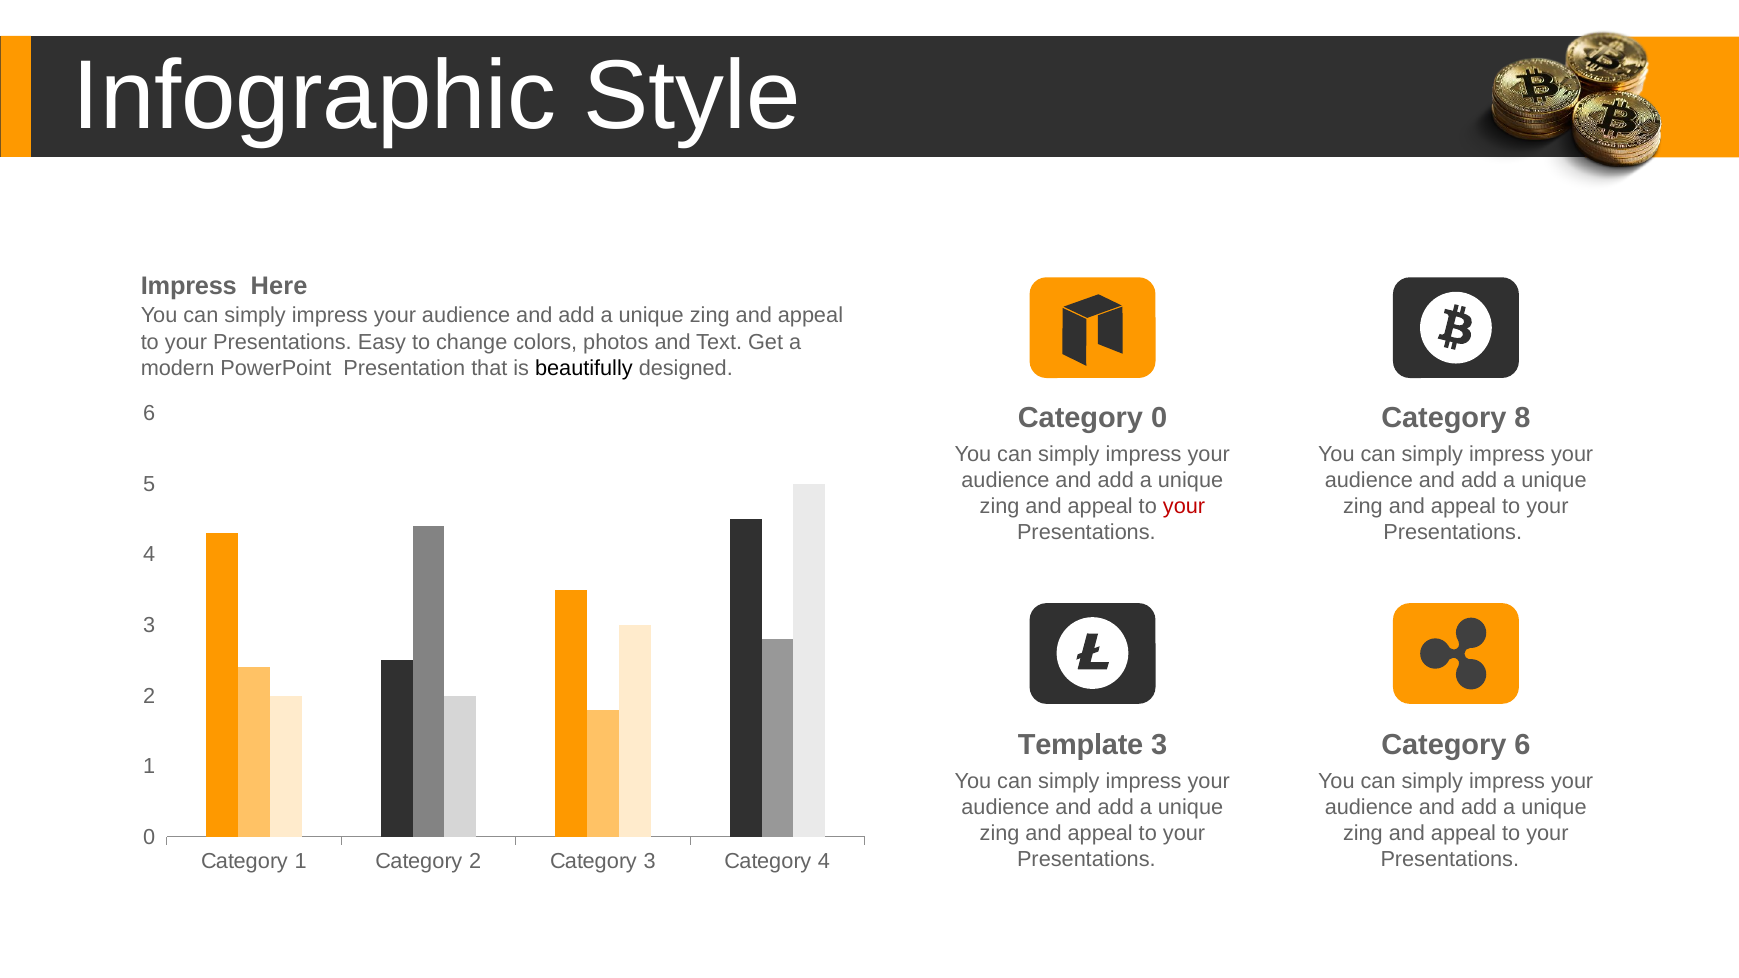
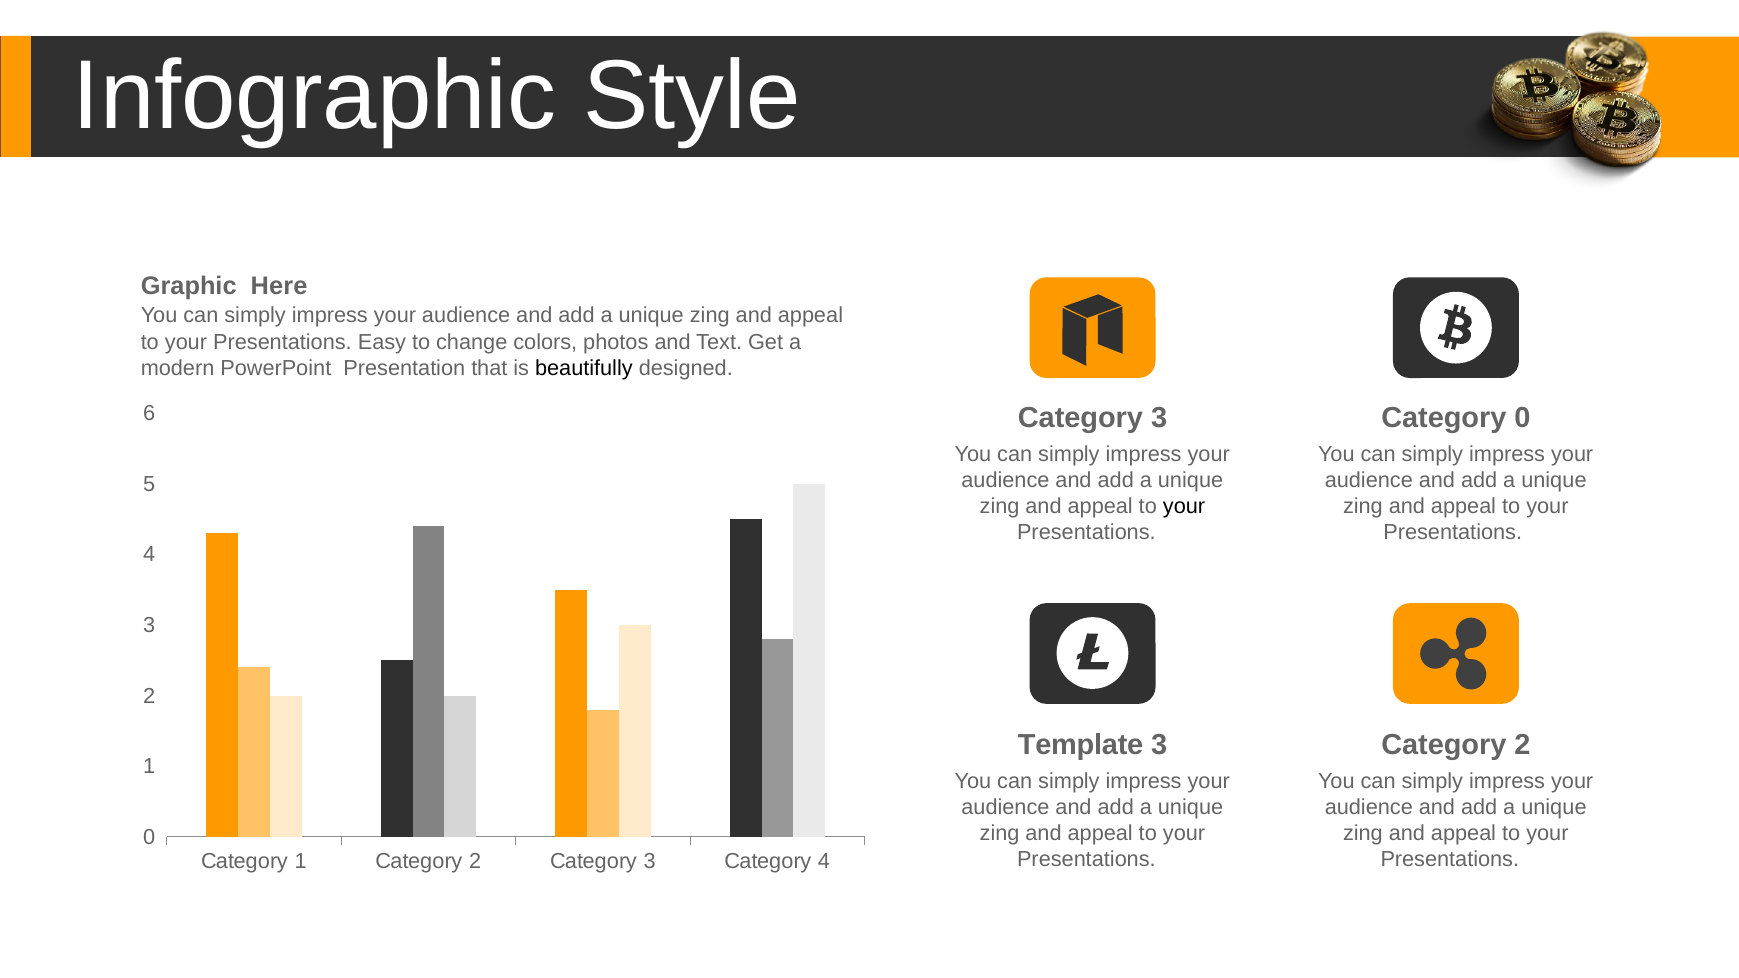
Impress at (189, 286): Impress -> Graphic
0 at (1159, 418): 0 -> 3
Category 8: 8 -> 0
your at (1184, 506) colour: red -> black
6 at (1522, 745): 6 -> 2
